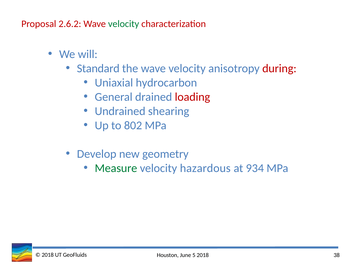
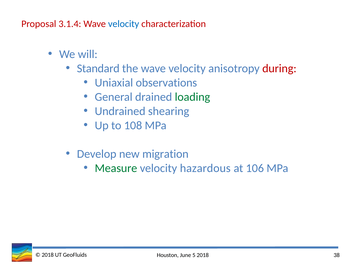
2.6.2: 2.6.2 -> 3.1.4
velocity at (124, 24) colour: green -> blue
hydrocarbon: hydrocarbon -> observations
loading colour: red -> green
802: 802 -> 108
geometry: geometry -> migration
934: 934 -> 106
